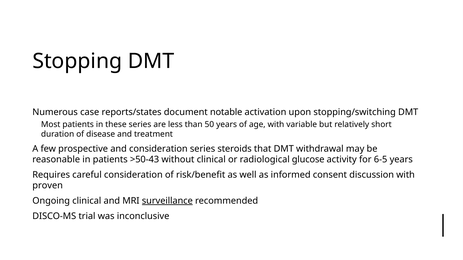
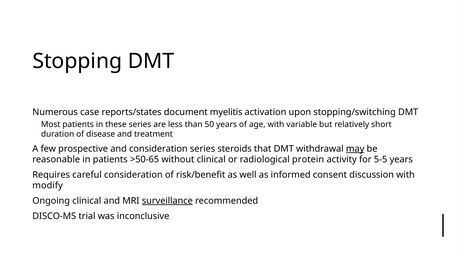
notable: notable -> myelitis
may underline: none -> present
>50-43: >50-43 -> >50-65
glucose: glucose -> protein
6-5: 6-5 -> 5-5
proven: proven -> modify
